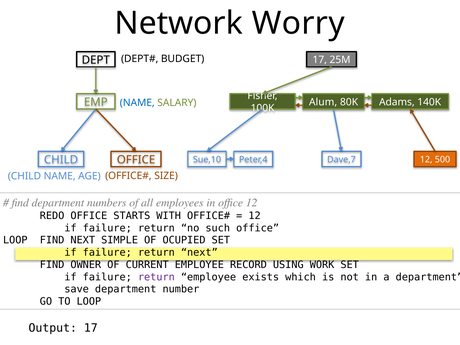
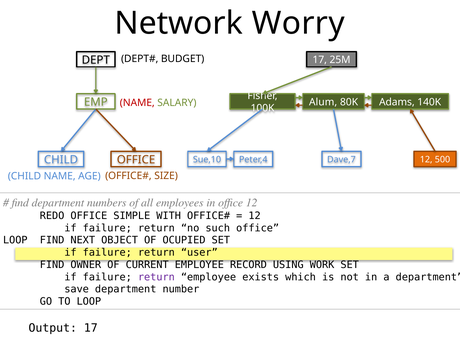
NAME at (137, 103) colour: blue -> red
STARTS: STARTS -> SIMPLE
SIMPLE: SIMPLE -> OBJECT
return next: next -> user
